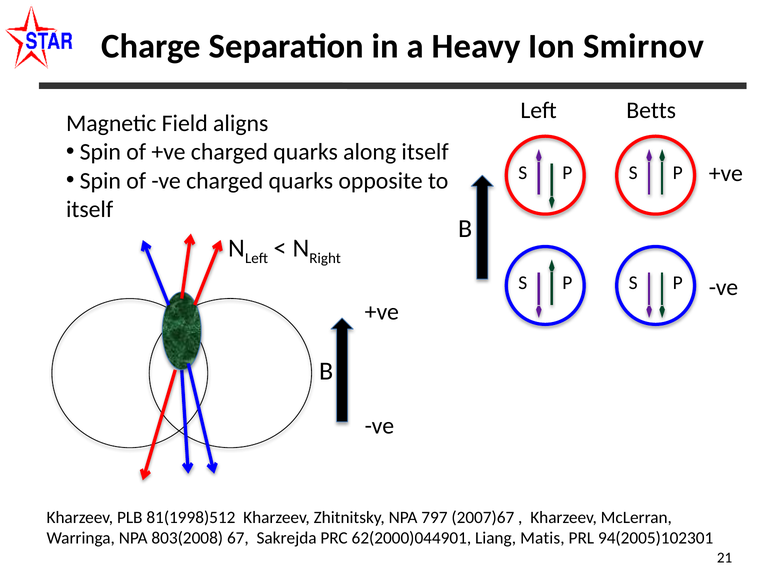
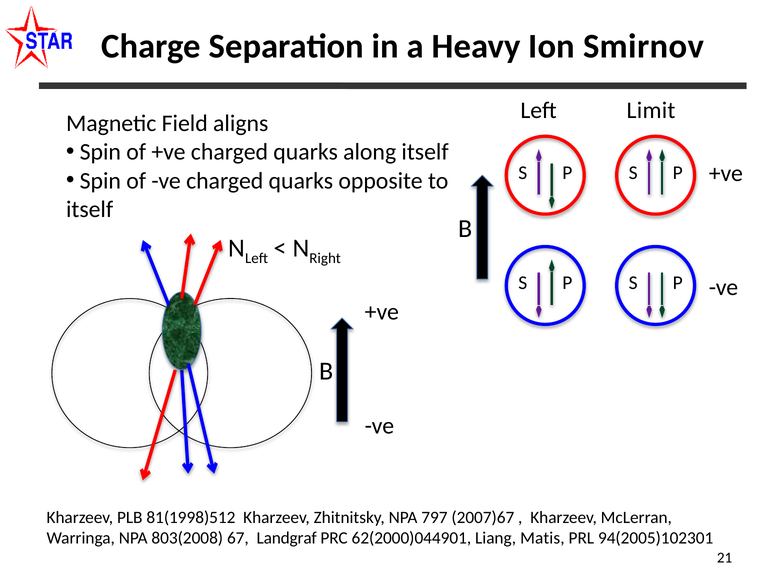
Betts: Betts -> Limit
Sakrejda: Sakrejda -> Landgraf
